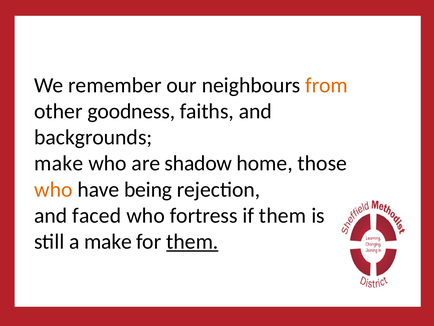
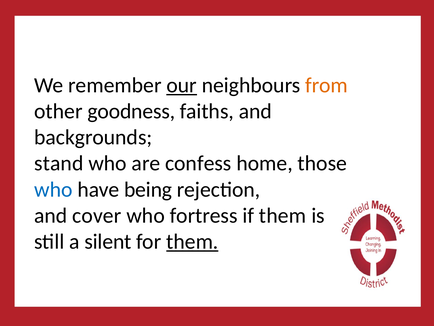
our underline: none -> present
make at (59, 163): make -> stand
shadow: shadow -> confess
who at (53, 189) colour: orange -> blue
faced: faced -> cover
a make: make -> silent
